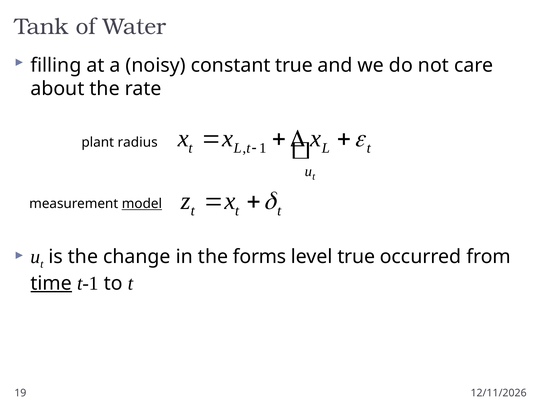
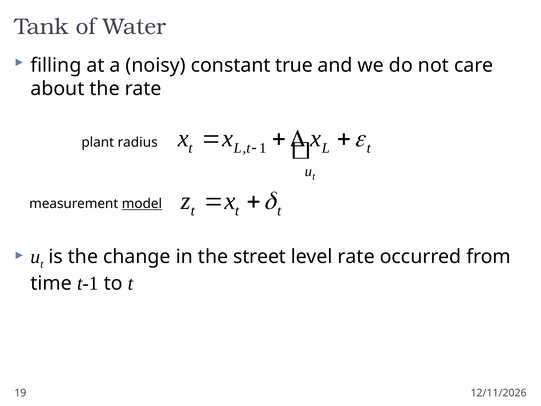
forms: forms -> street
level true: true -> rate
time underline: present -> none
